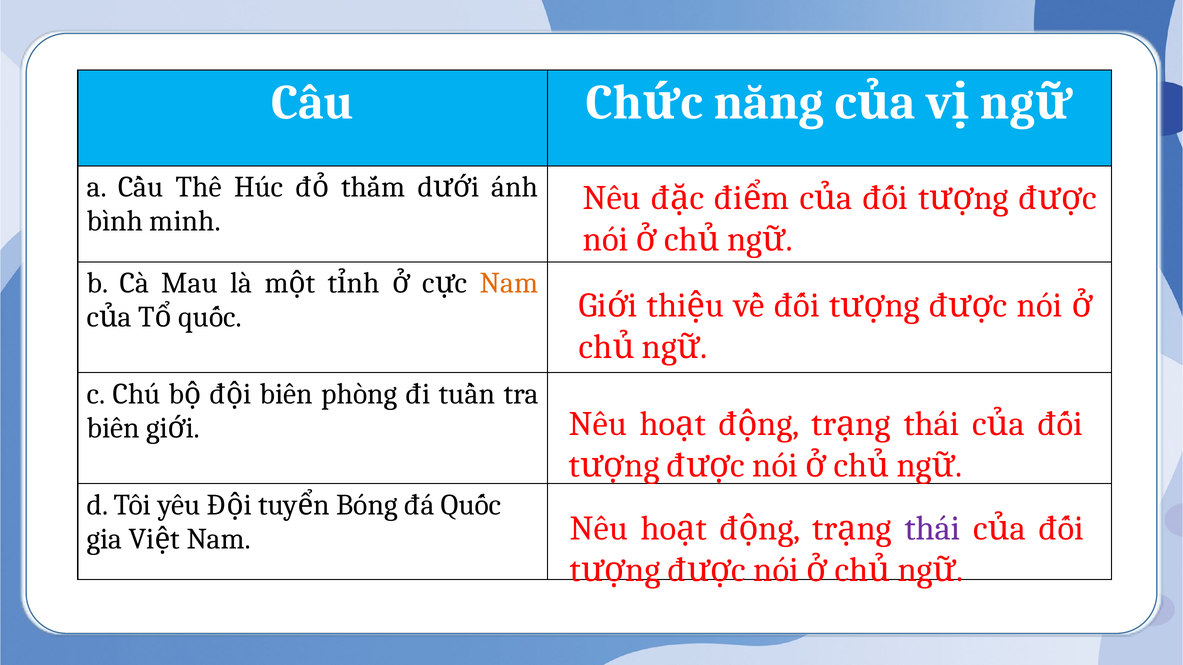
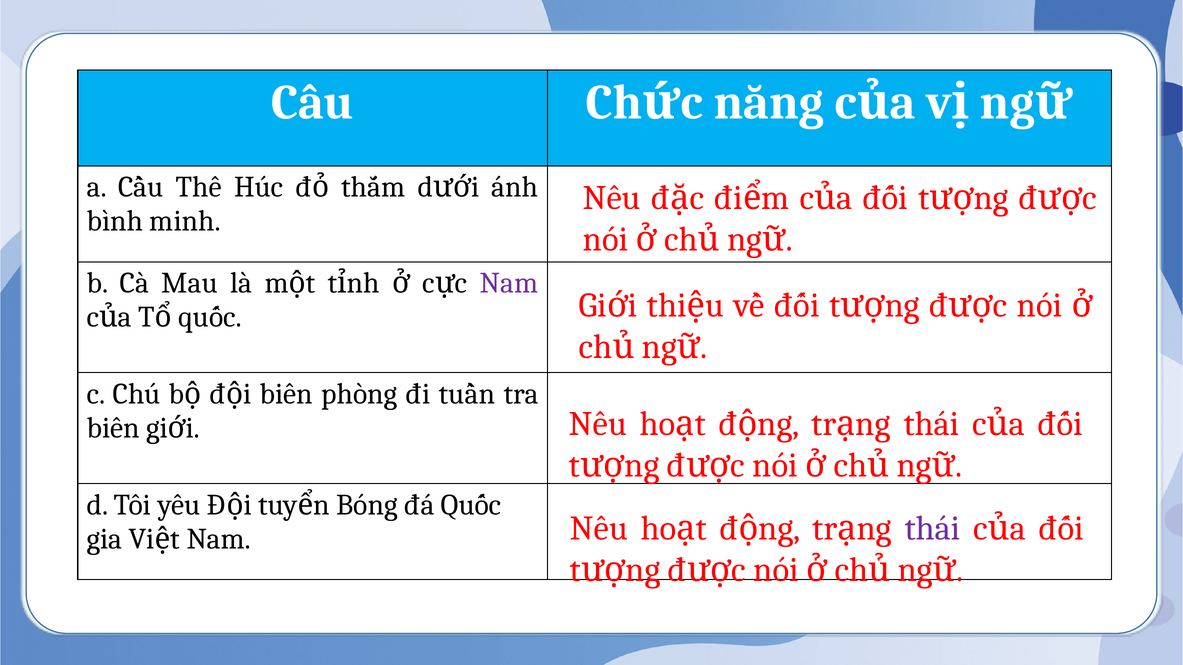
Nam at (509, 283) colour: orange -> purple
